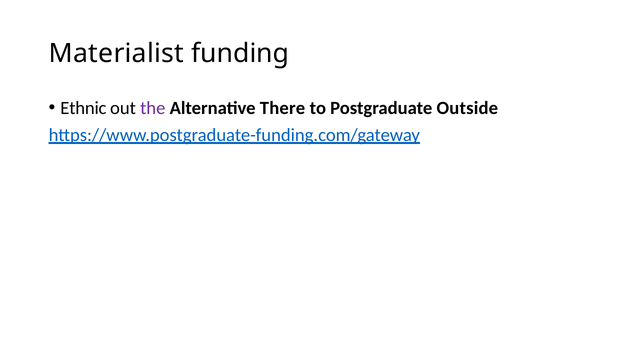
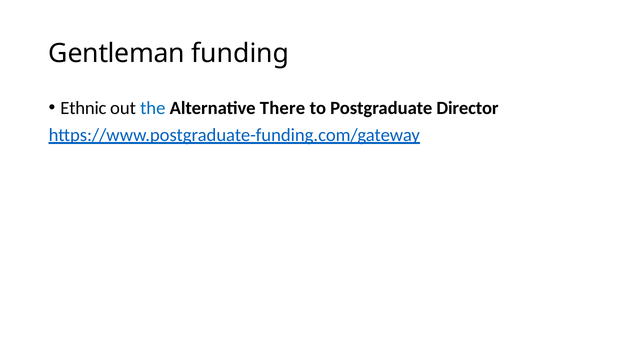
Materialist: Materialist -> Gentleman
the colour: purple -> blue
Outside: Outside -> Director
